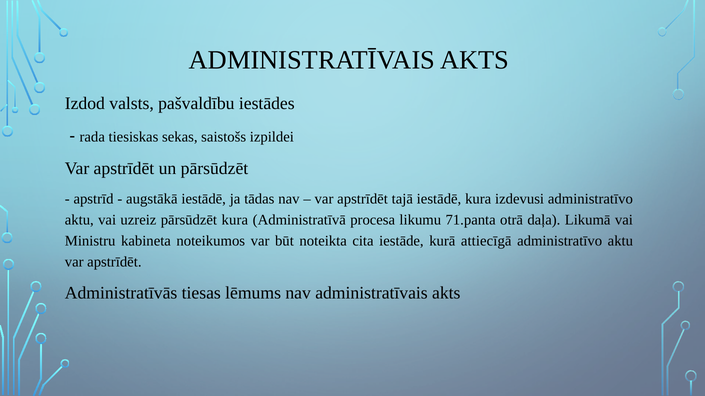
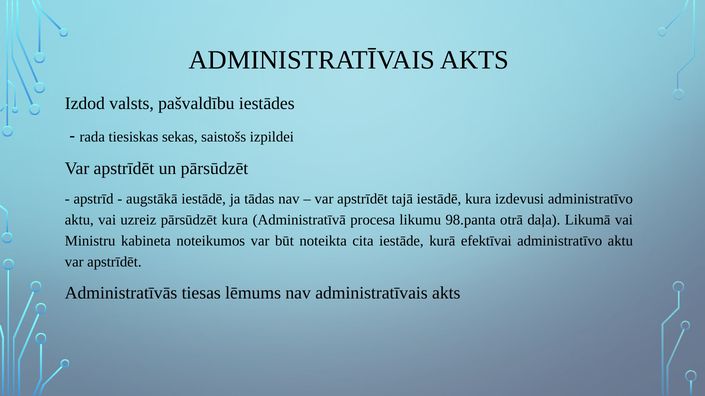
71.panta: 71.panta -> 98.panta
attiecīgā: attiecīgā -> efektīvai
